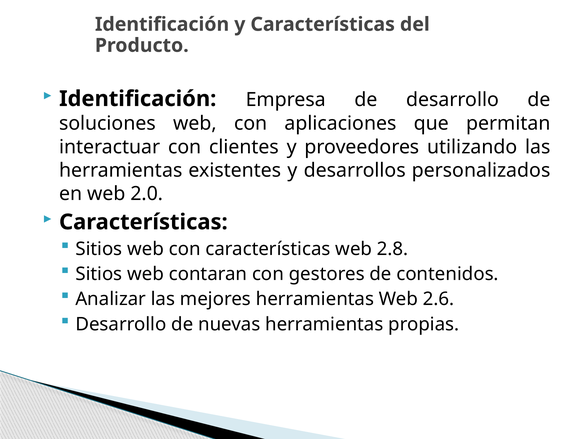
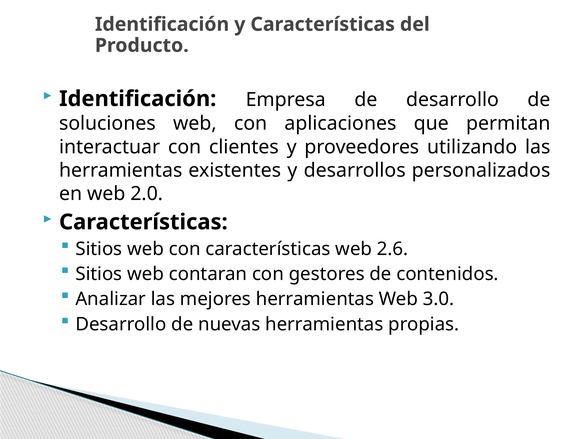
2.8: 2.8 -> 2.6
2.6: 2.6 -> 3.0
